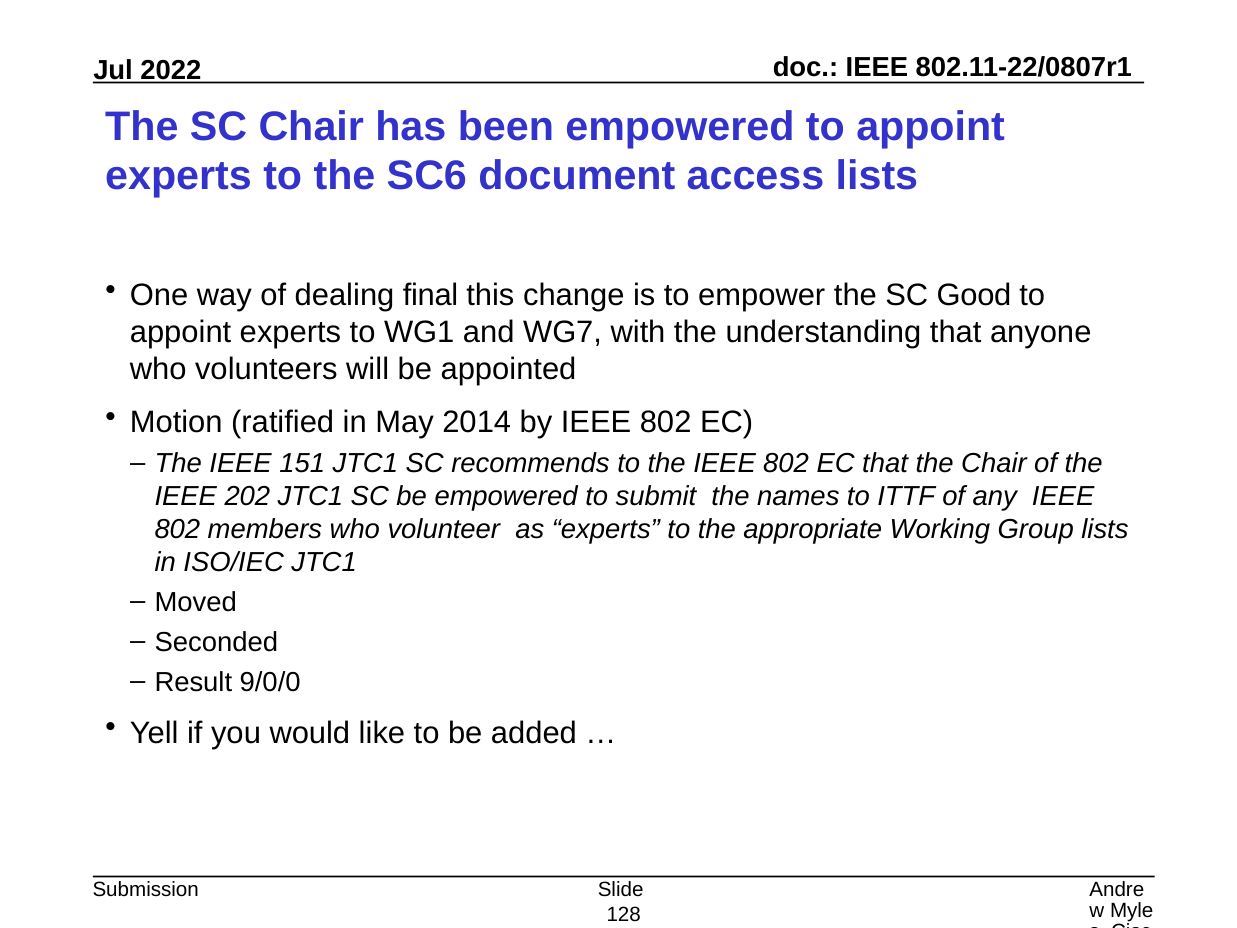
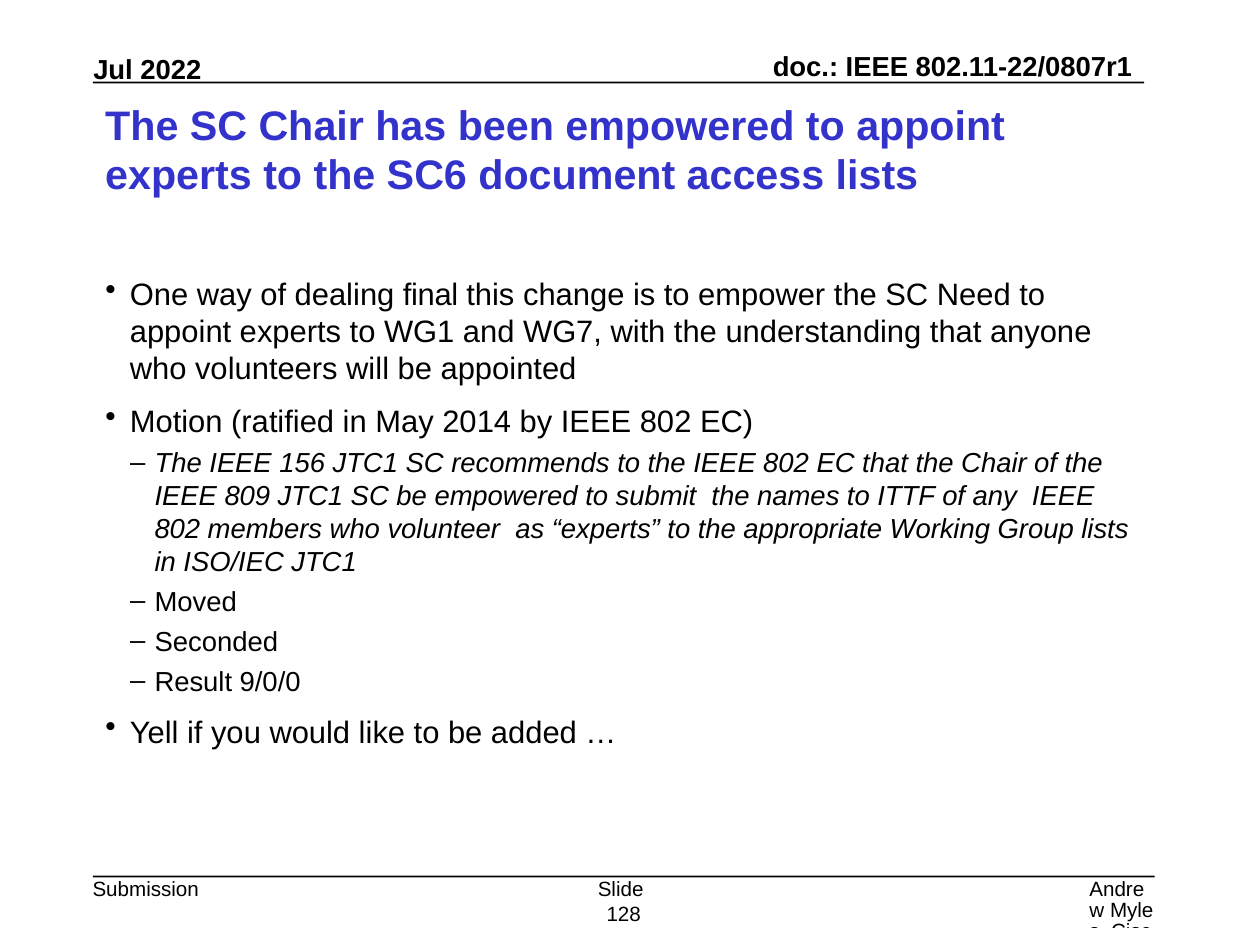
Good: Good -> Need
151: 151 -> 156
202: 202 -> 809
